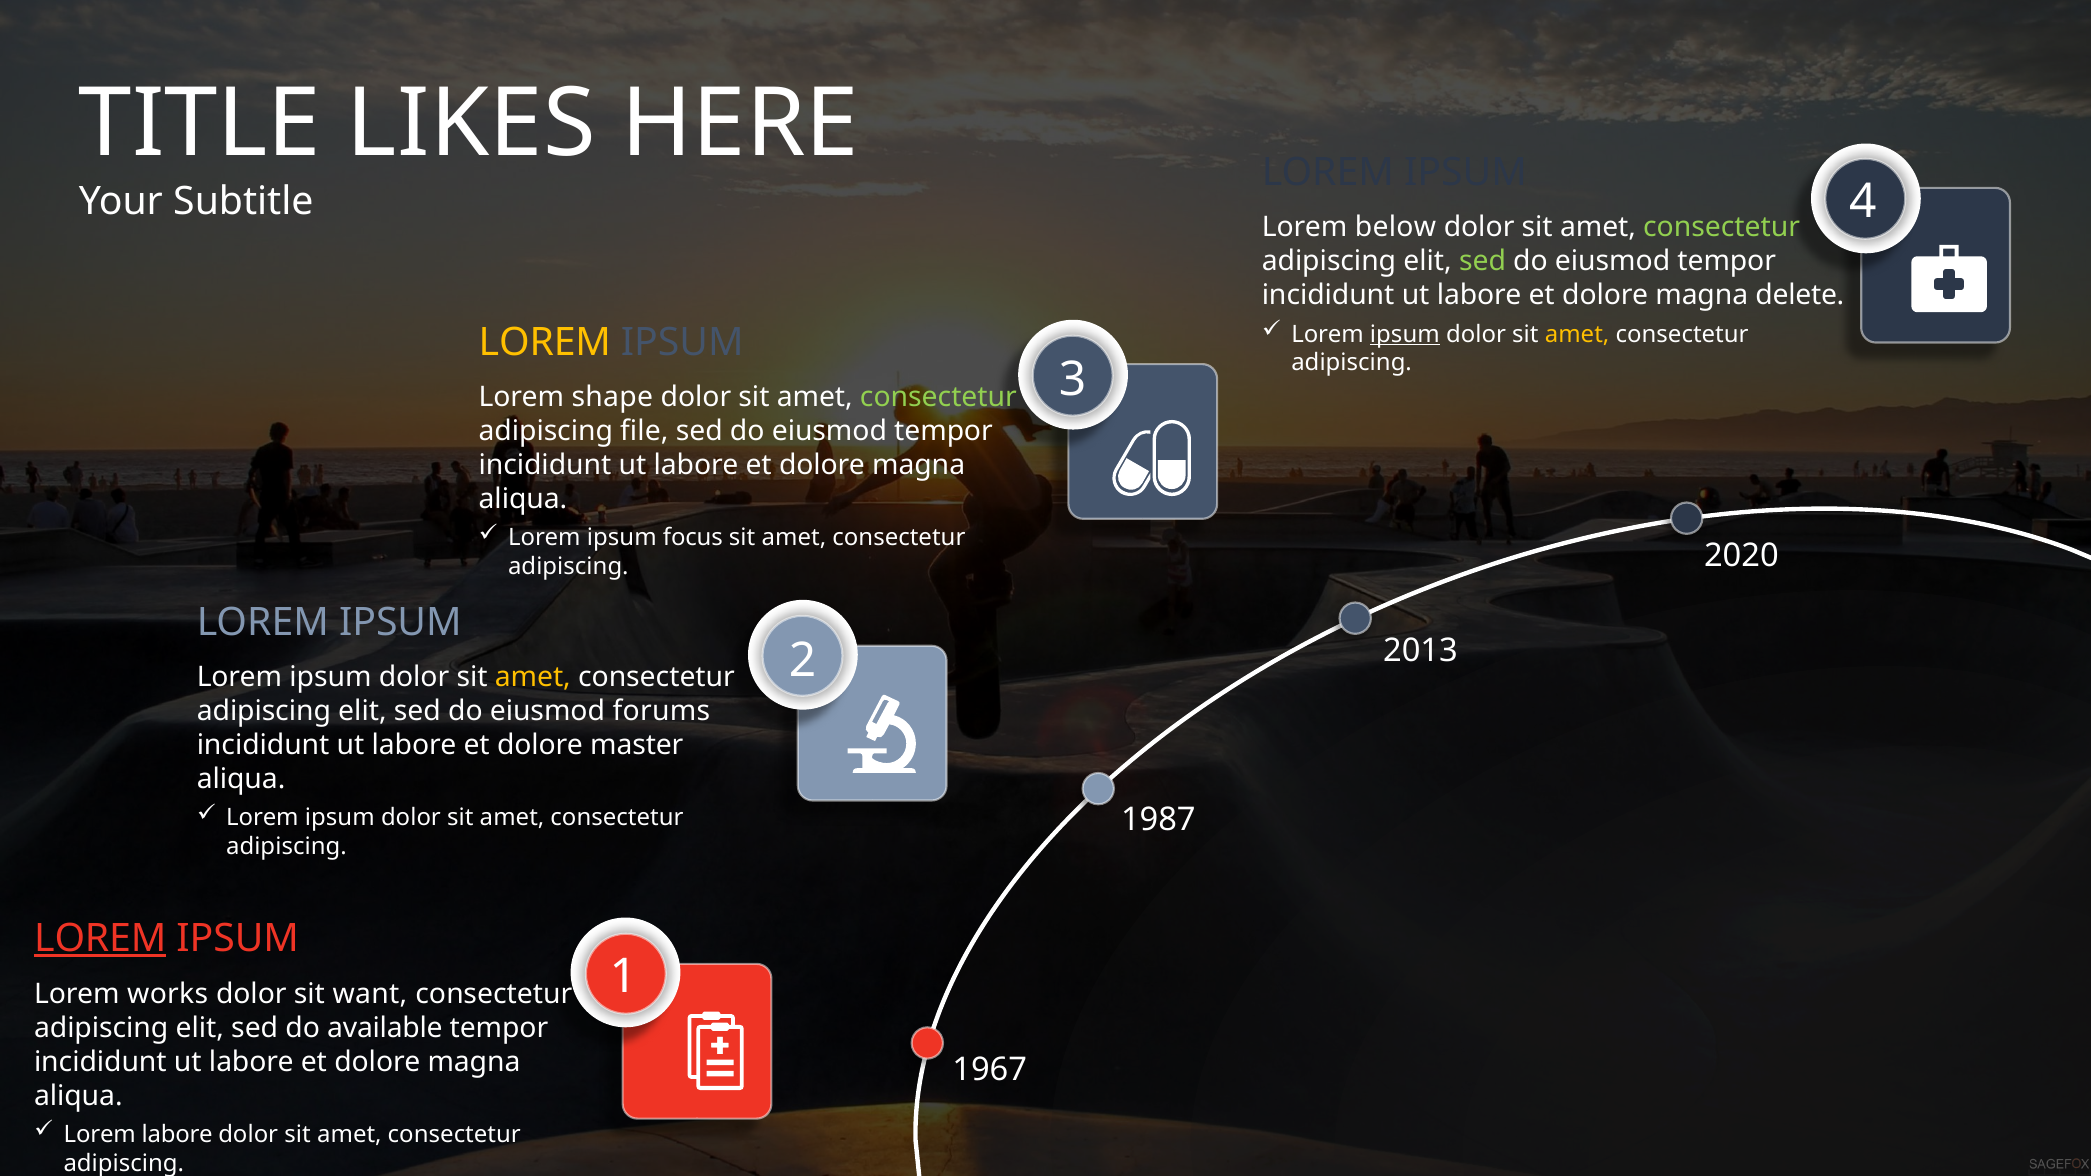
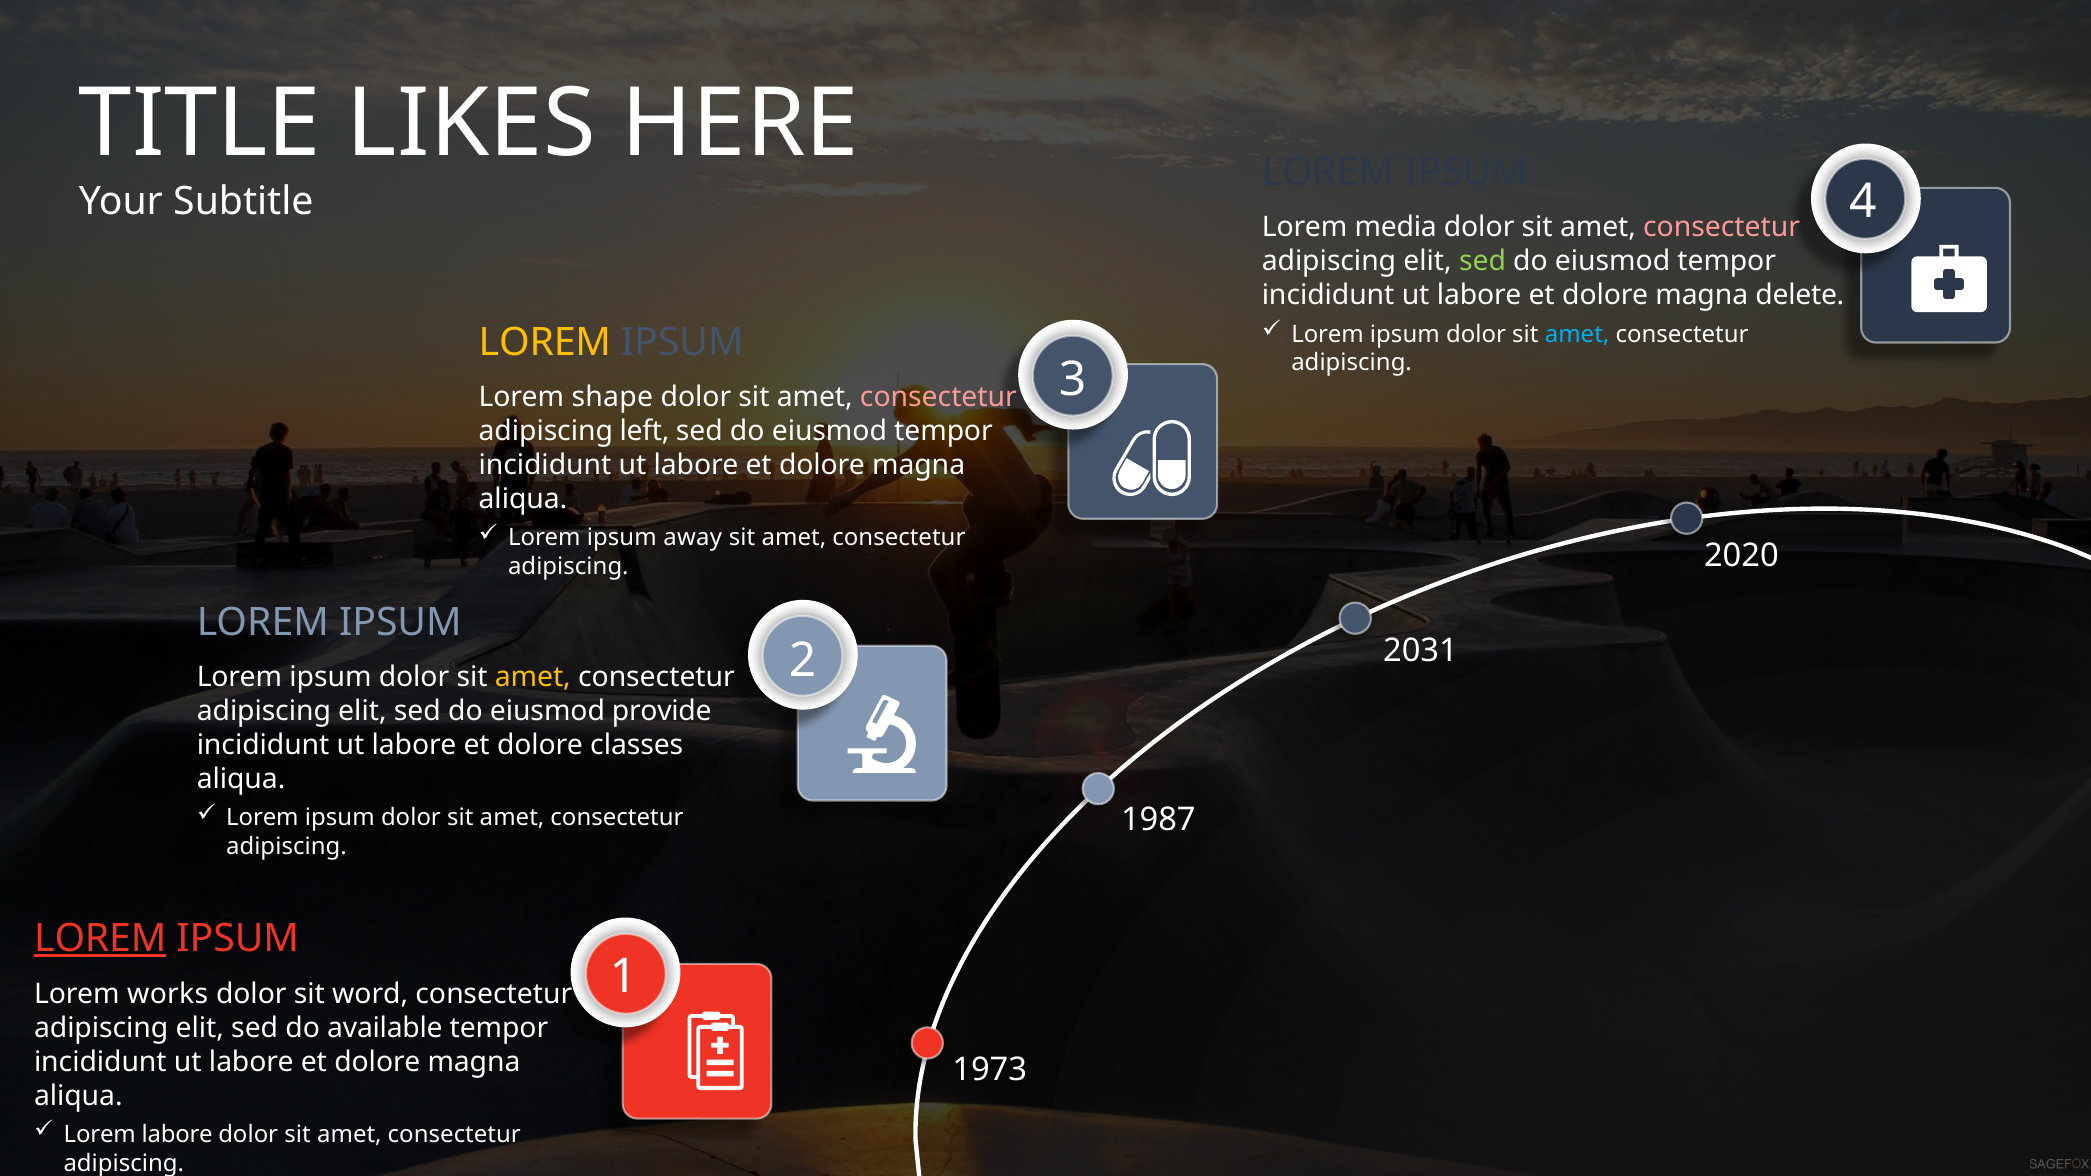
below: below -> media
consectetur at (1722, 227) colour: light green -> pink
ipsum at (1405, 334) underline: present -> none
amet at (1577, 334) colour: yellow -> light blue
consectetur at (938, 397) colour: light green -> pink
file: file -> left
focus: focus -> away
2013: 2013 -> 2031
forums: forums -> provide
master: master -> classes
want: want -> word
1967: 1967 -> 1973
